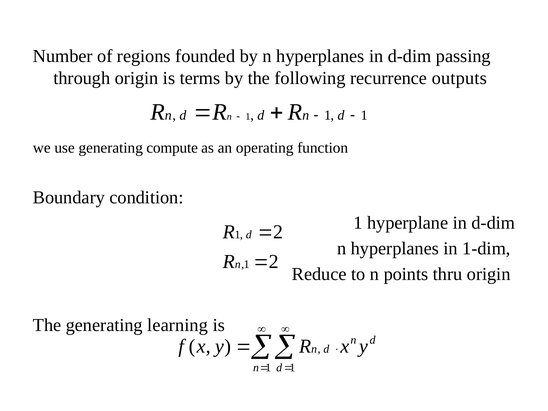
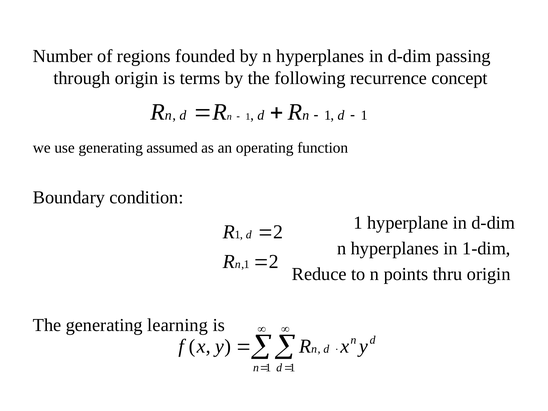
outputs: outputs -> concept
compute: compute -> assumed
